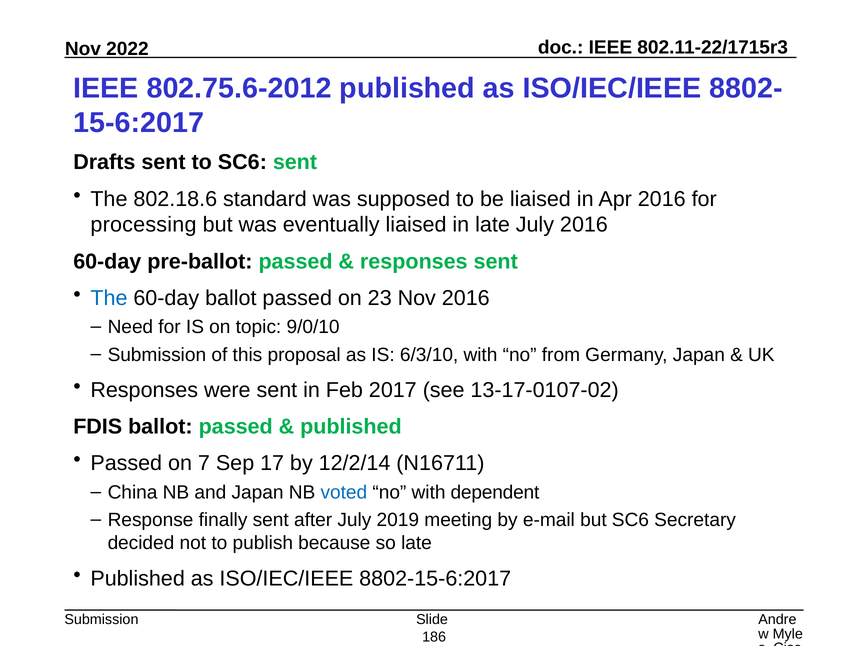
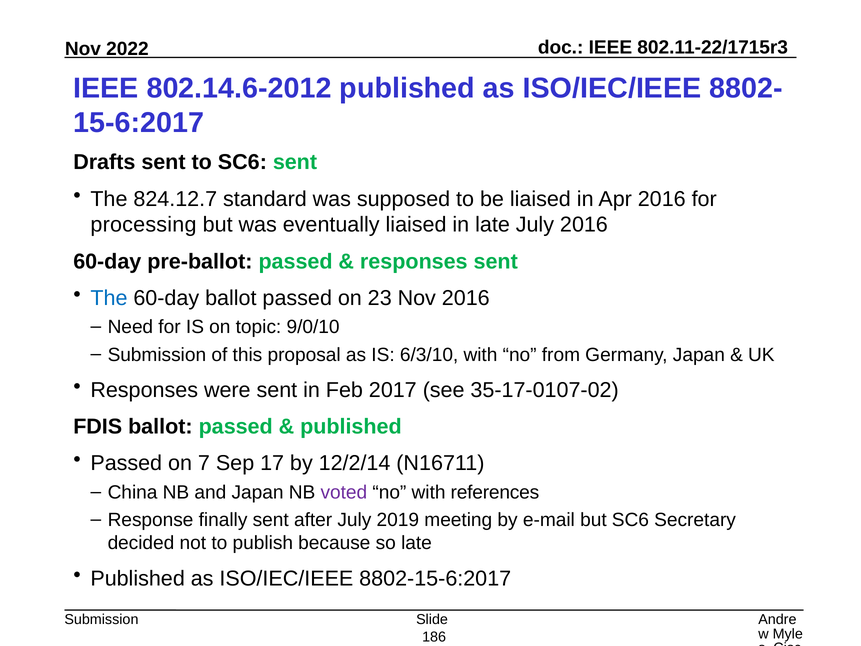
802.75.6-2012: 802.75.6-2012 -> 802.14.6-2012
802.18.6: 802.18.6 -> 824.12.7
13-17-0107-02: 13-17-0107-02 -> 35-17-0107-02
voted colour: blue -> purple
dependent: dependent -> references
